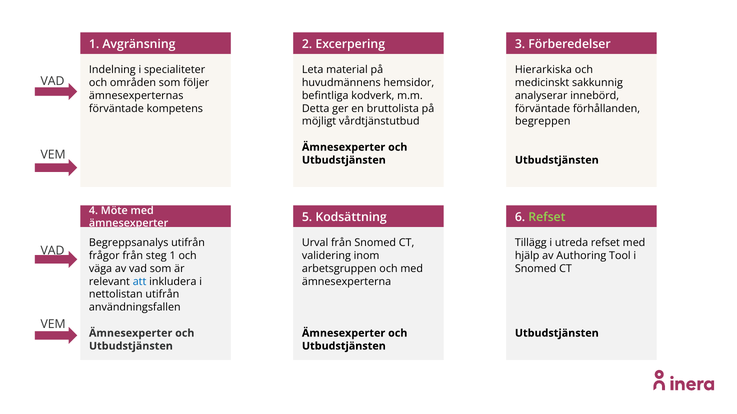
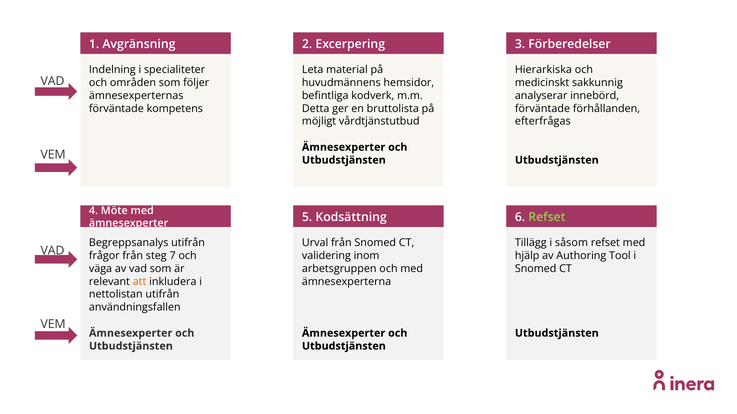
begreppen: begreppen -> efterfrågas
utreda: utreda -> såsom
steg 1: 1 -> 7
att colour: blue -> orange
